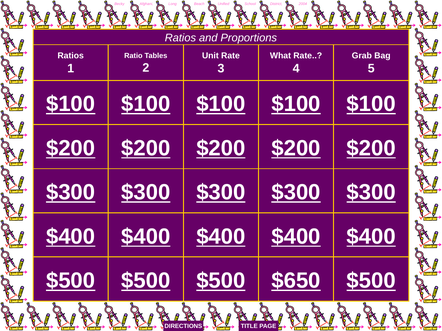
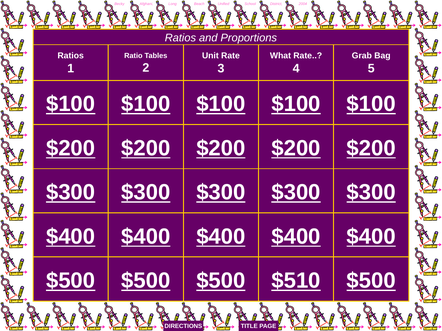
$650: $650 -> $510
